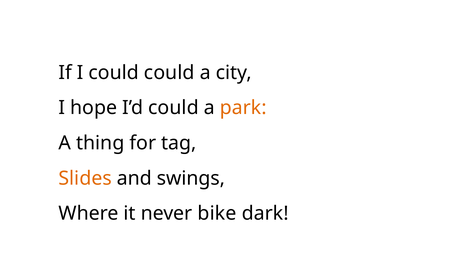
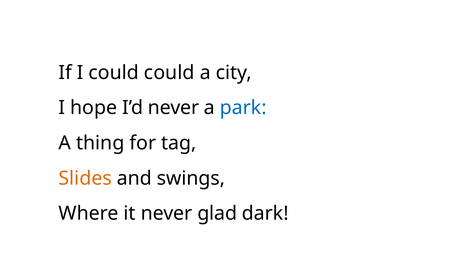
I’d could: could -> never
park colour: orange -> blue
bike: bike -> glad
